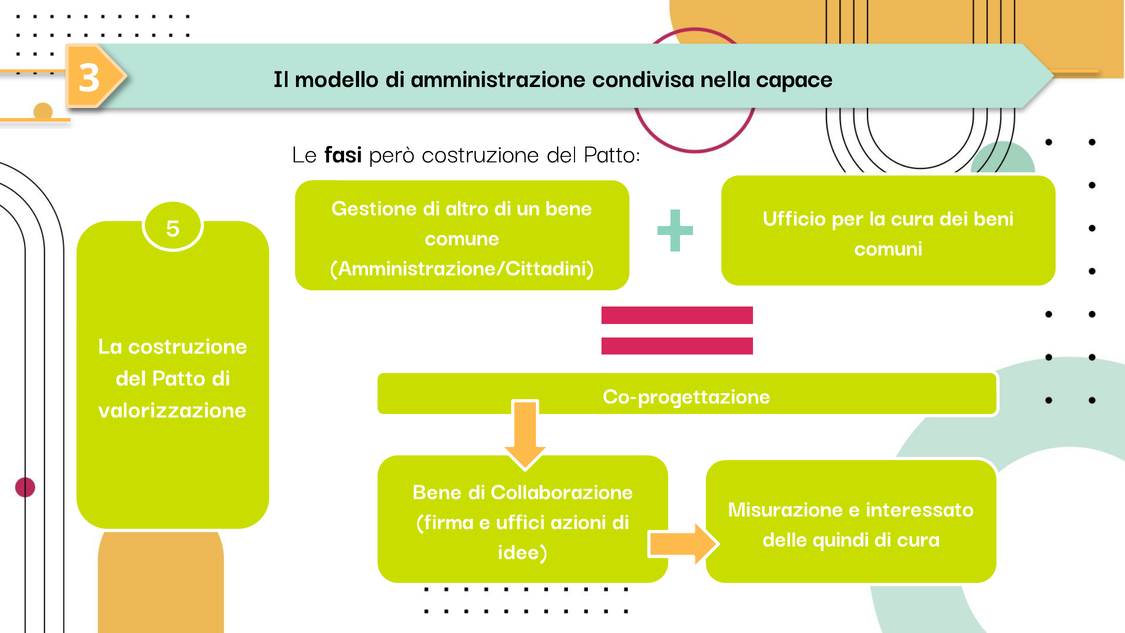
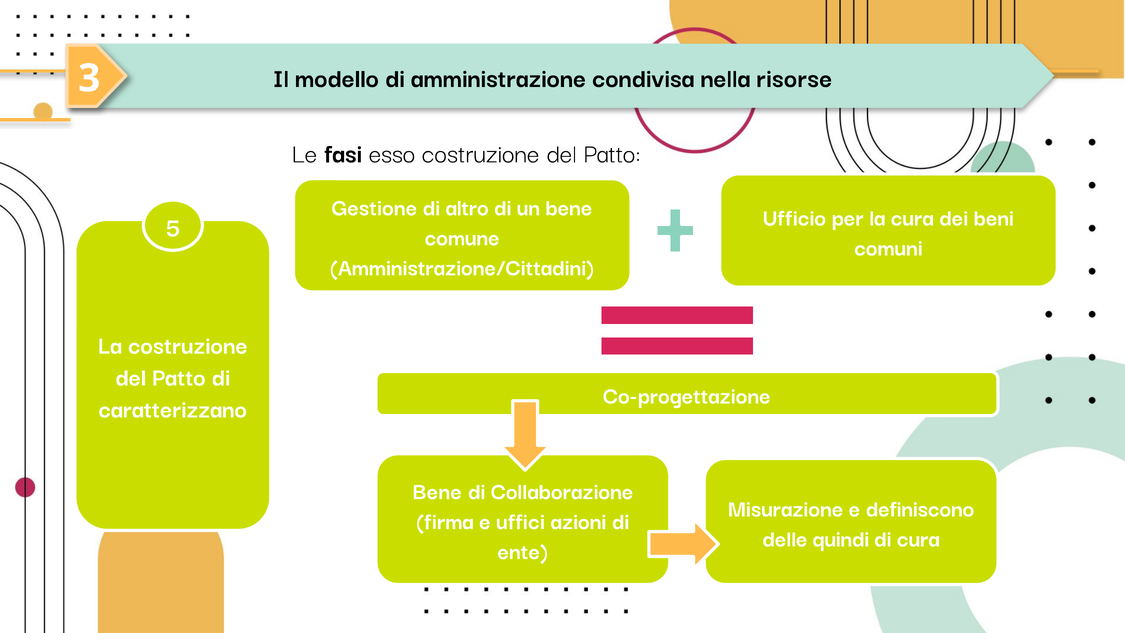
capace: capace -> risorse
però: però -> esso
valorizzazione: valorizzazione -> caratterizzano
interessato: interessato -> definiscono
idee: idee -> ente
